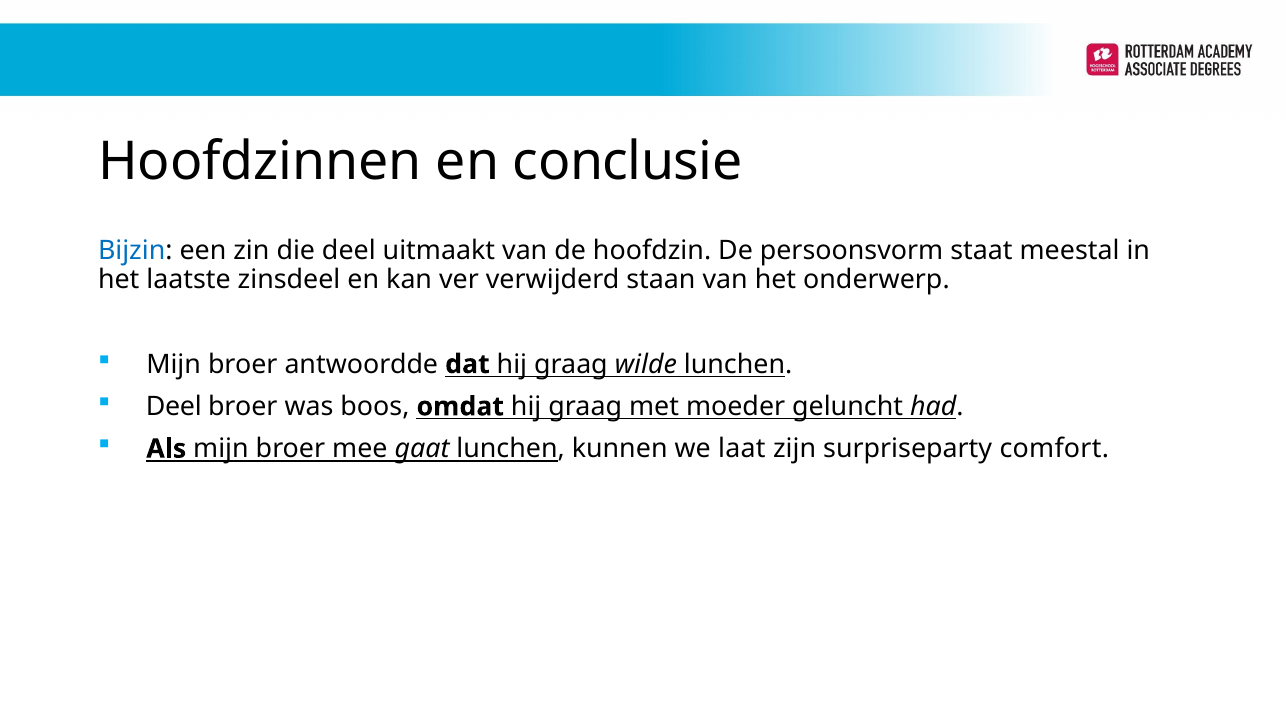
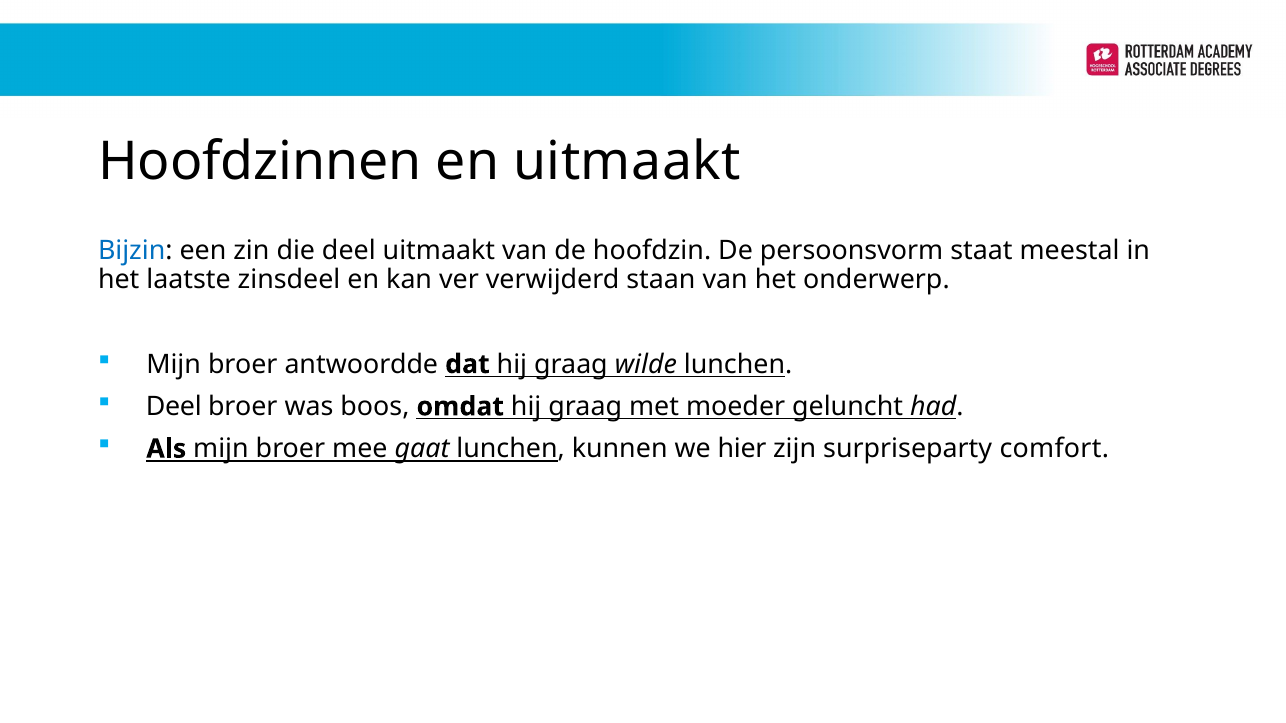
en conclusie: conclusie -> uitmaakt
laat: laat -> hier
